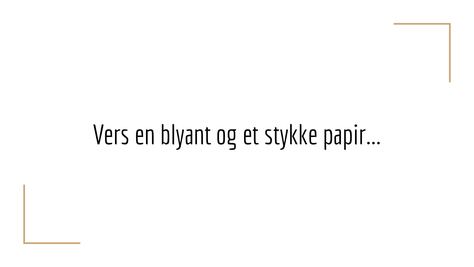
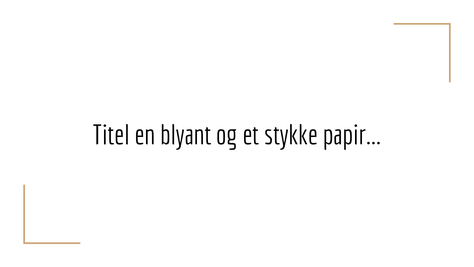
Vers: Vers -> Titel
